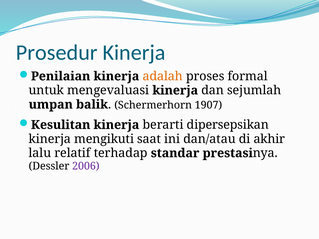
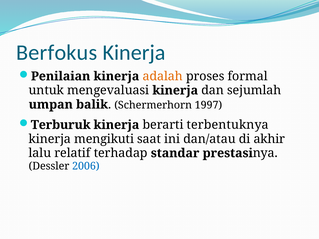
Prosedur: Prosedur -> Berfokus
1907: 1907 -> 1997
Kesulitan: Kesulitan -> Terburuk
dipersepsikan: dipersepsikan -> terbentuknya
2006 colour: purple -> blue
